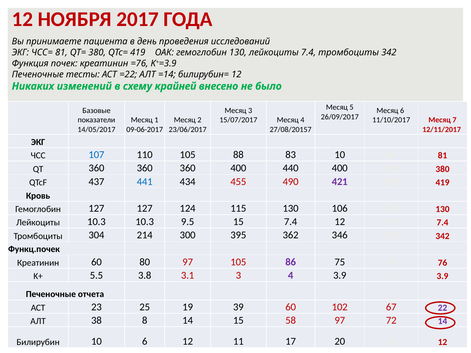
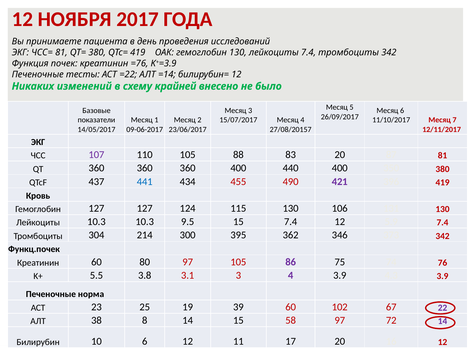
107 colour: blue -> purple
83 10: 10 -> 20
отчета: отчета -> норма
